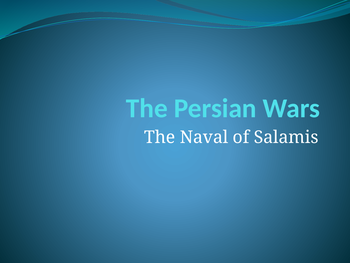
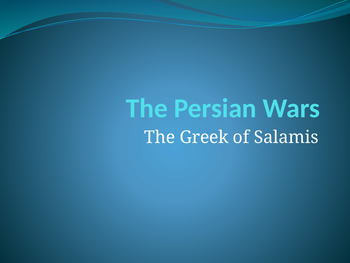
Naval: Naval -> Greek
